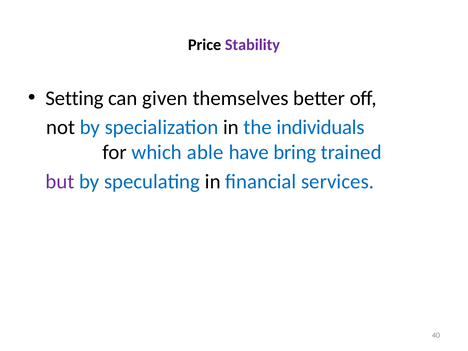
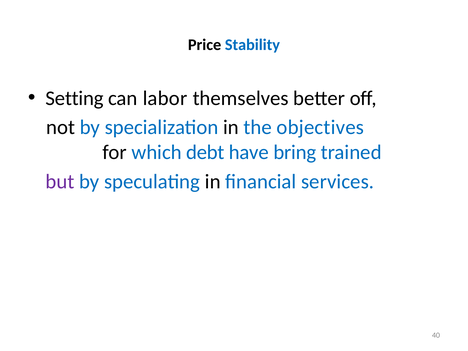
Stability colour: purple -> blue
given: given -> labor
individuals: individuals -> objectives
able: able -> debt
